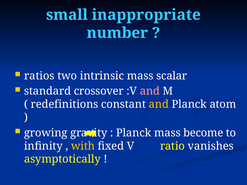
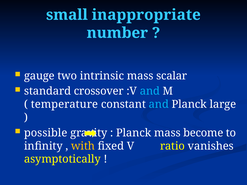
ratios: ratios -> gauge
and at (150, 91) colour: pink -> light blue
redefinitions: redefinitions -> temperature
and at (159, 104) colour: yellow -> light blue
atom: atom -> large
growing: growing -> possible
